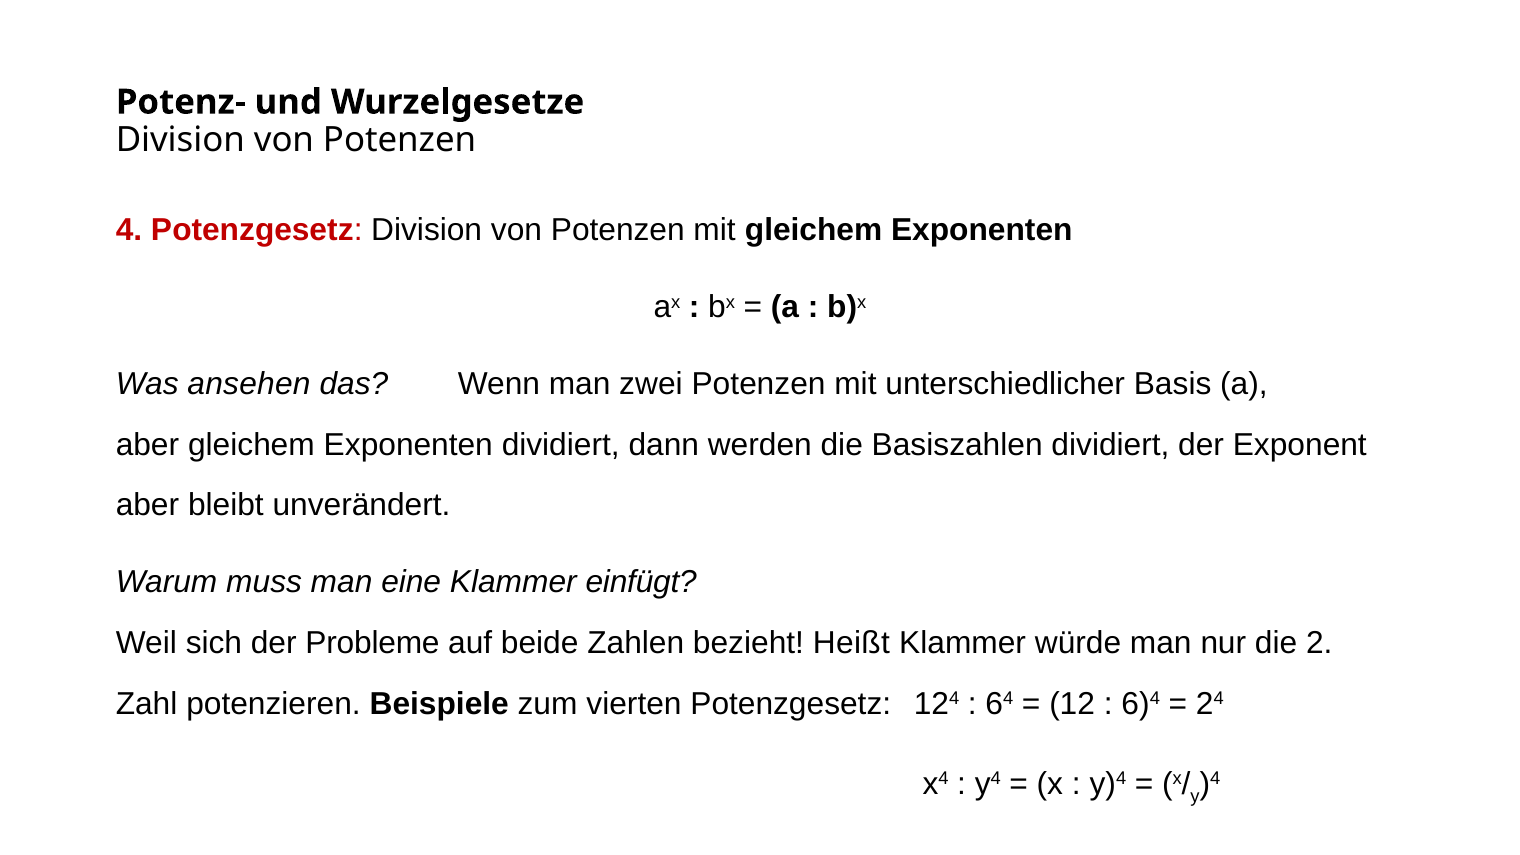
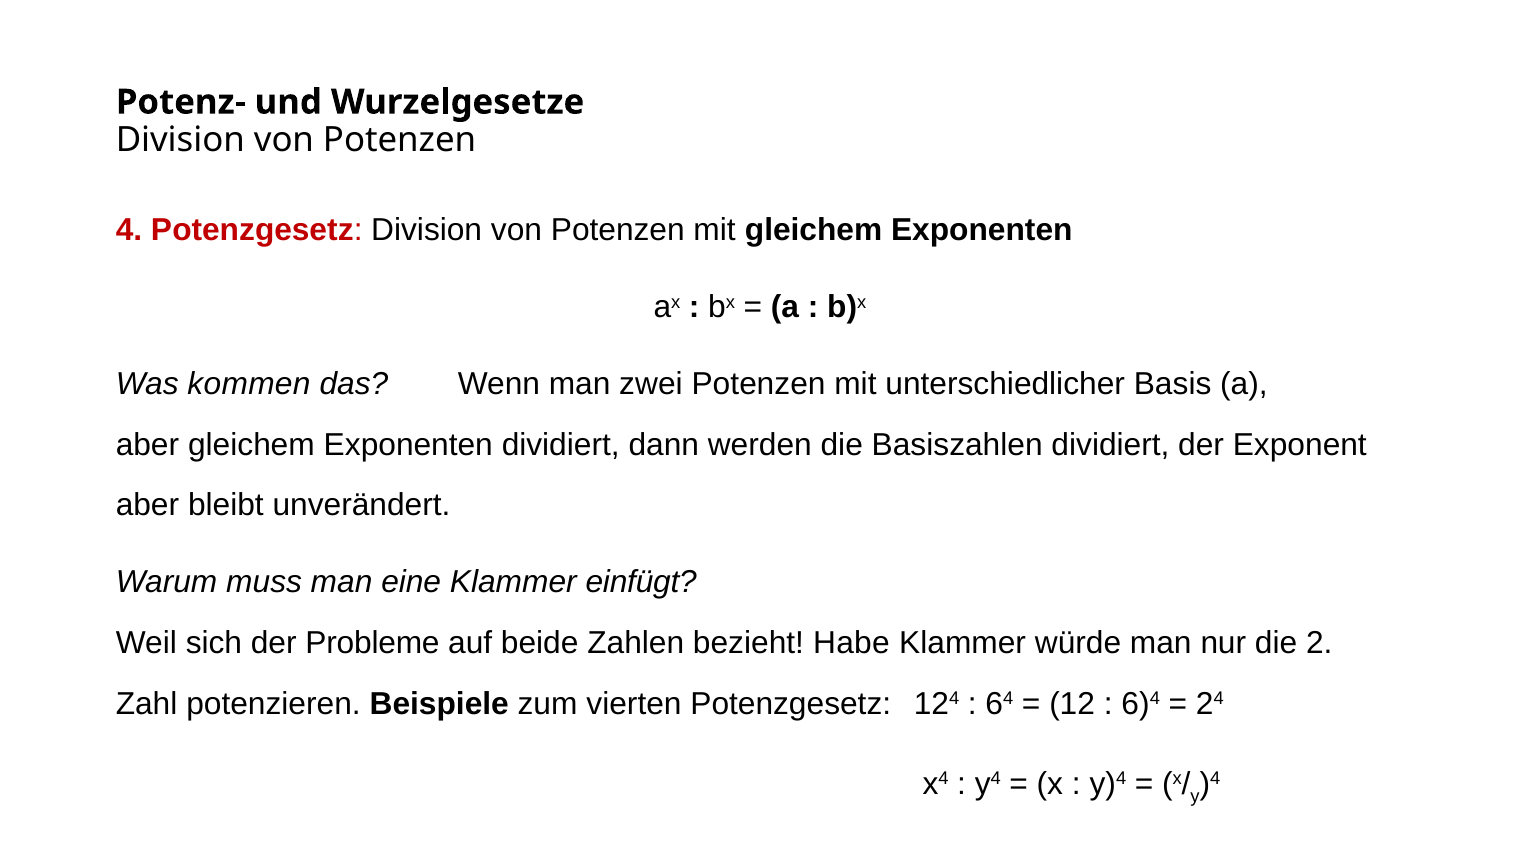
ansehen: ansehen -> kommen
Heißt: Heißt -> Habe
